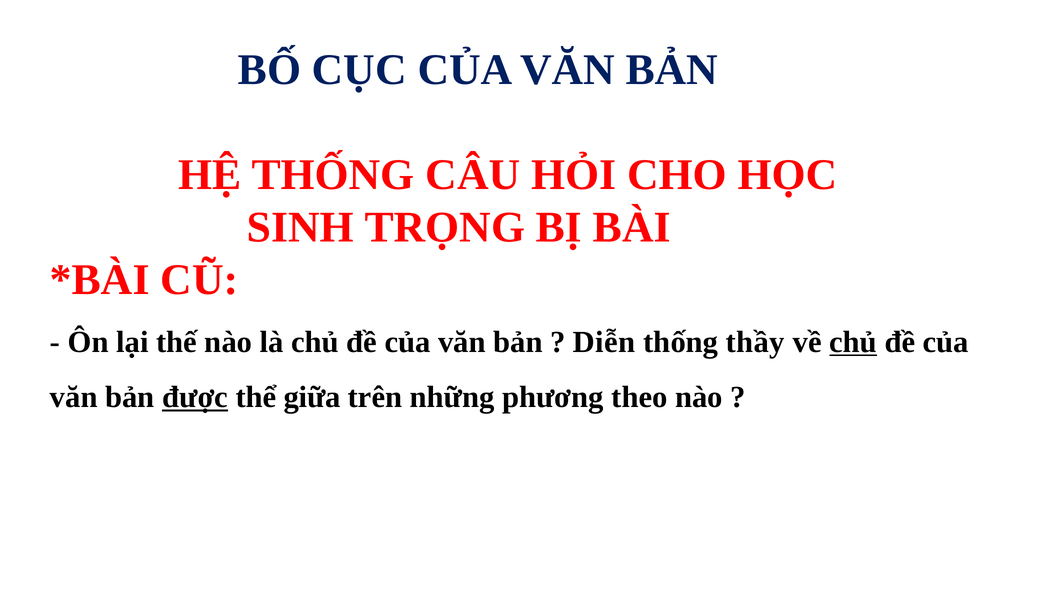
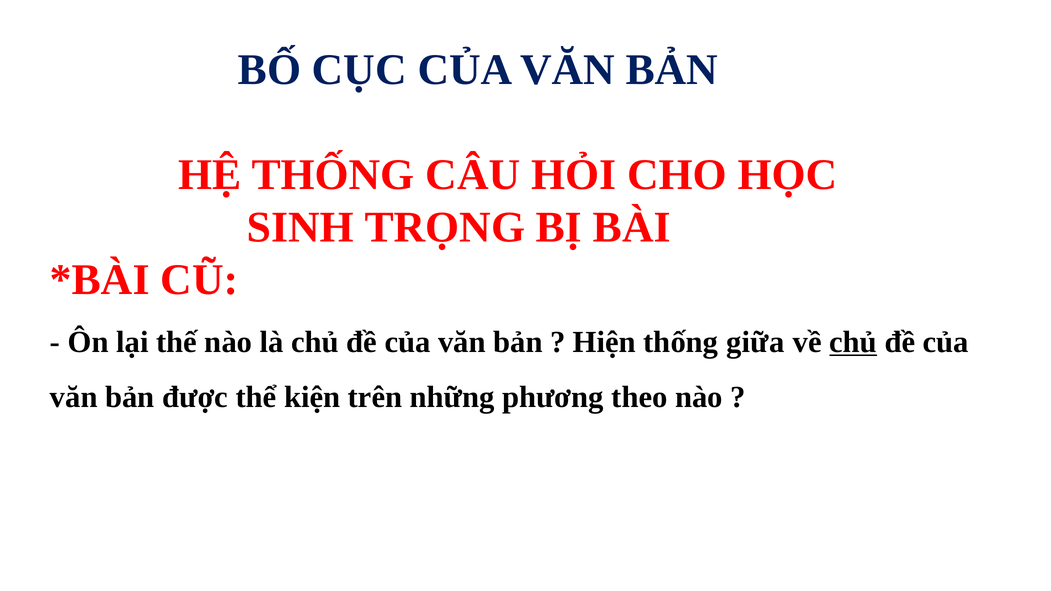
Diễn: Diễn -> Hiện
thầy: thầy -> giữa
được underline: present -> none
giữa: giữa -> kiện
